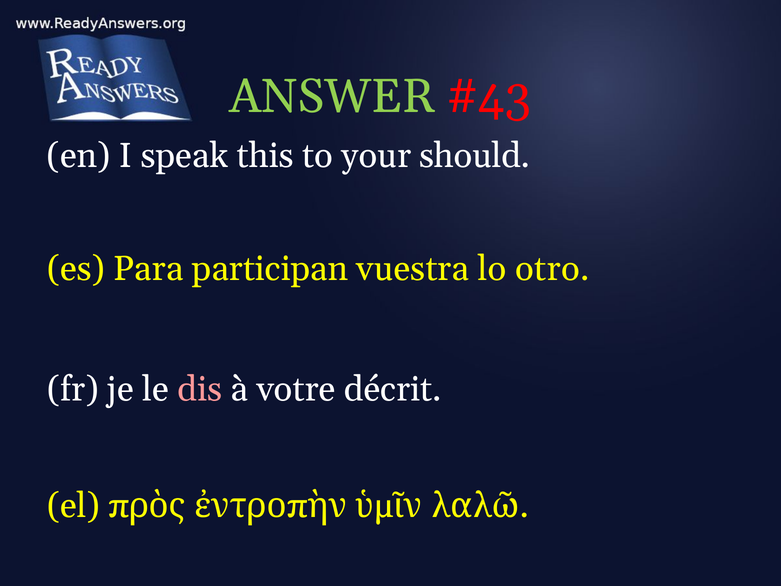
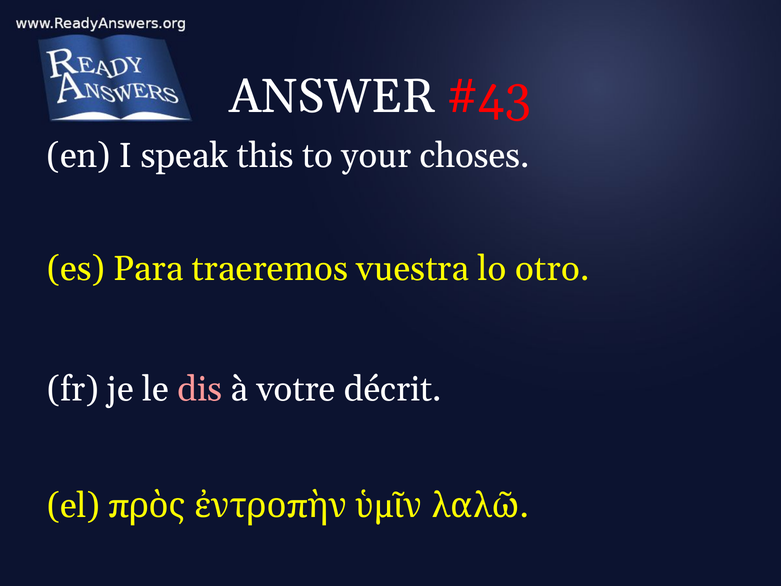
ANSWER colour: light green -> white
should: should -> choses
participan: participan -> traeremos
